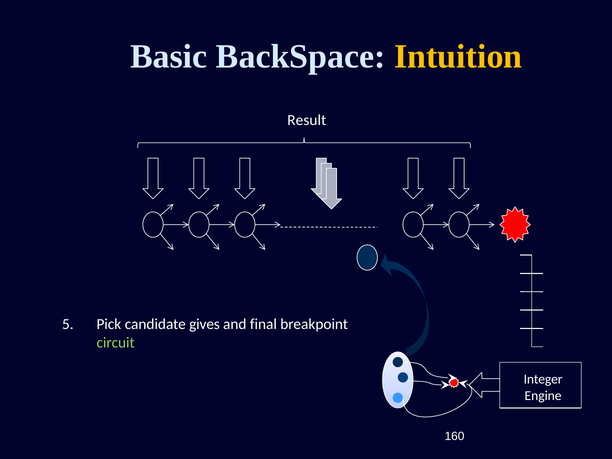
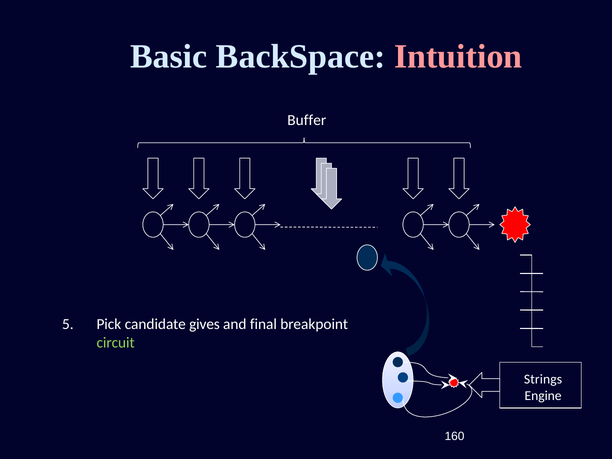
Intuition colour: yellow -> pink
Result: Result -> Buffer
Integer: Integer -> Strings
